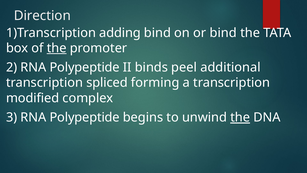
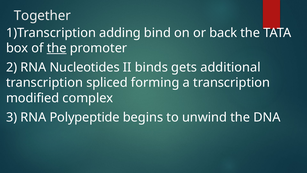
Direction: Direction -> Together
or bind: bind -> back
2 RNA Polypeptide: Polypeptide -> Nucleotides
peel: peel -> gets
the at (240, 117) underline: present -> none
